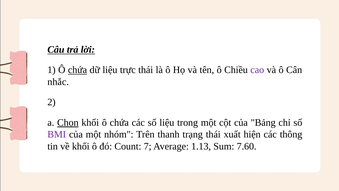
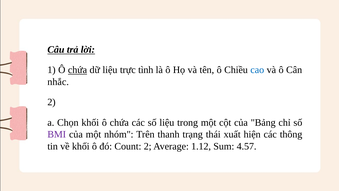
trực thái: thái -> tình
cao colour: purple -> blue
Chọn underline: present -> none
Count 7: 7 -> 2
1.13: 1.13 -> 1.12
7.60: 7.60 -> 4.57
